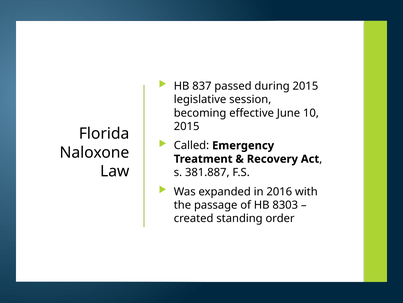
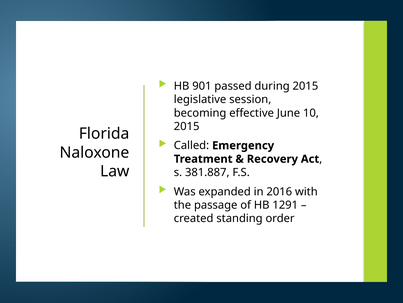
837: 837 -> 901
8303: 8303 -> 1291
